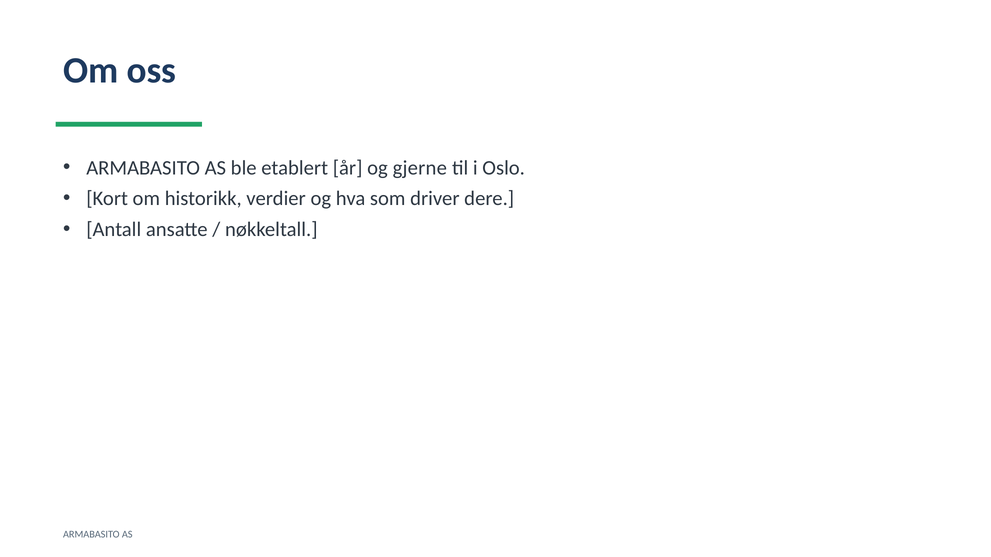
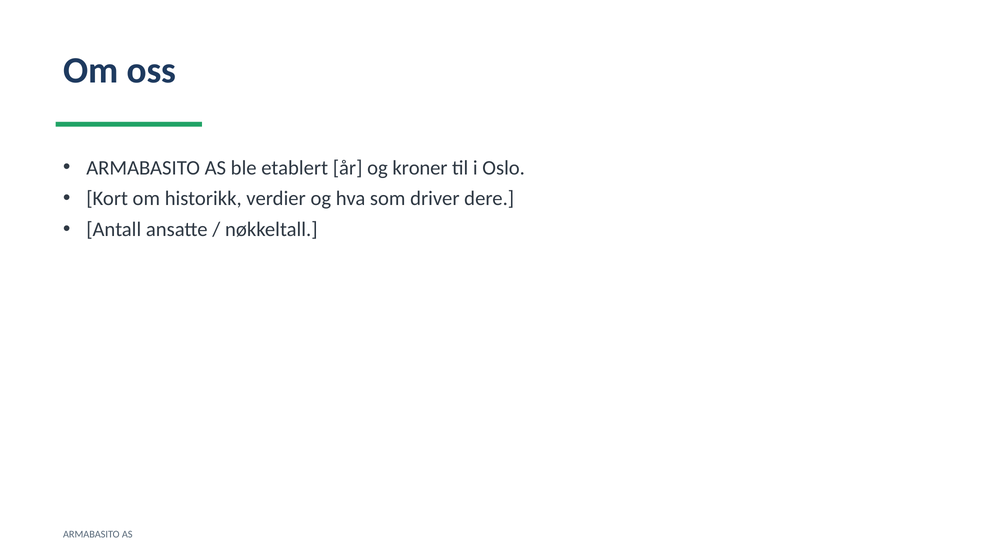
gjerne: gjerne -> kroner
